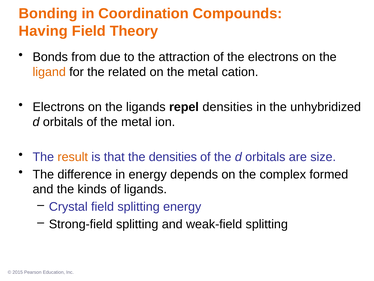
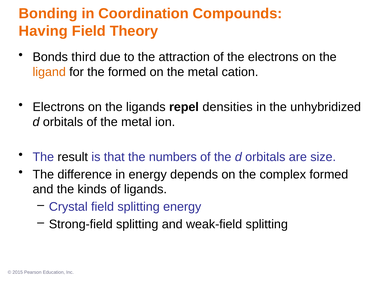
from: from -> third
the related: related -> formed
result colour: orange -> black
the densities: densities -> numbers
